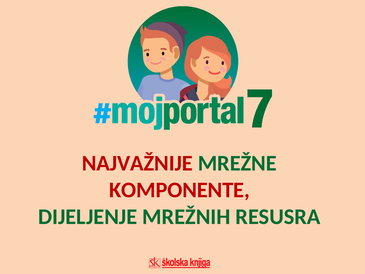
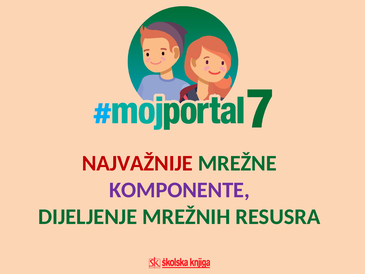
KOMPONENTE colour: red -> purple
